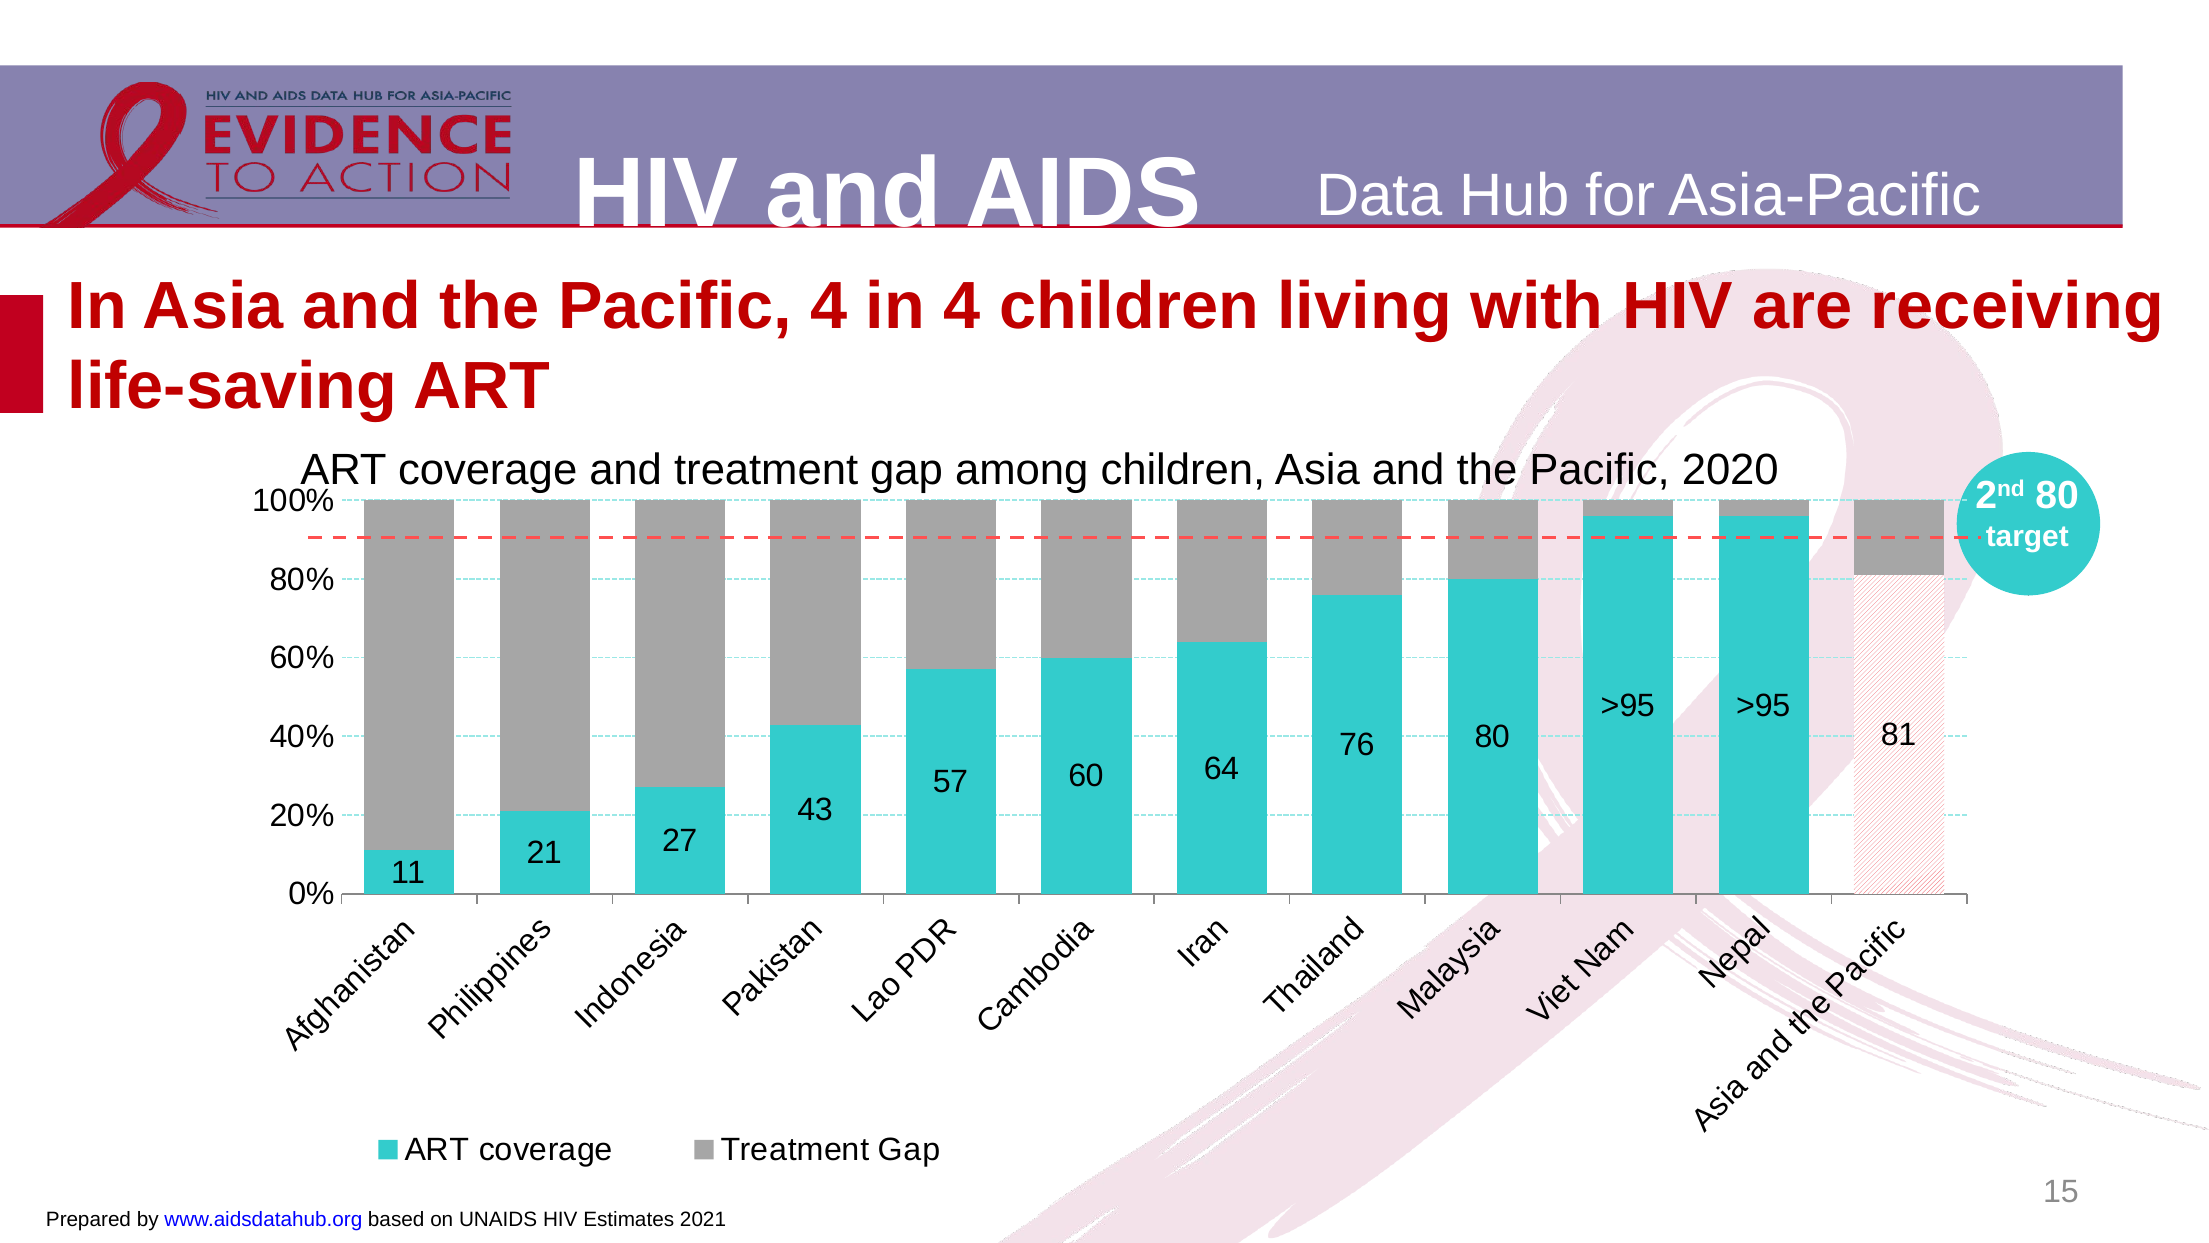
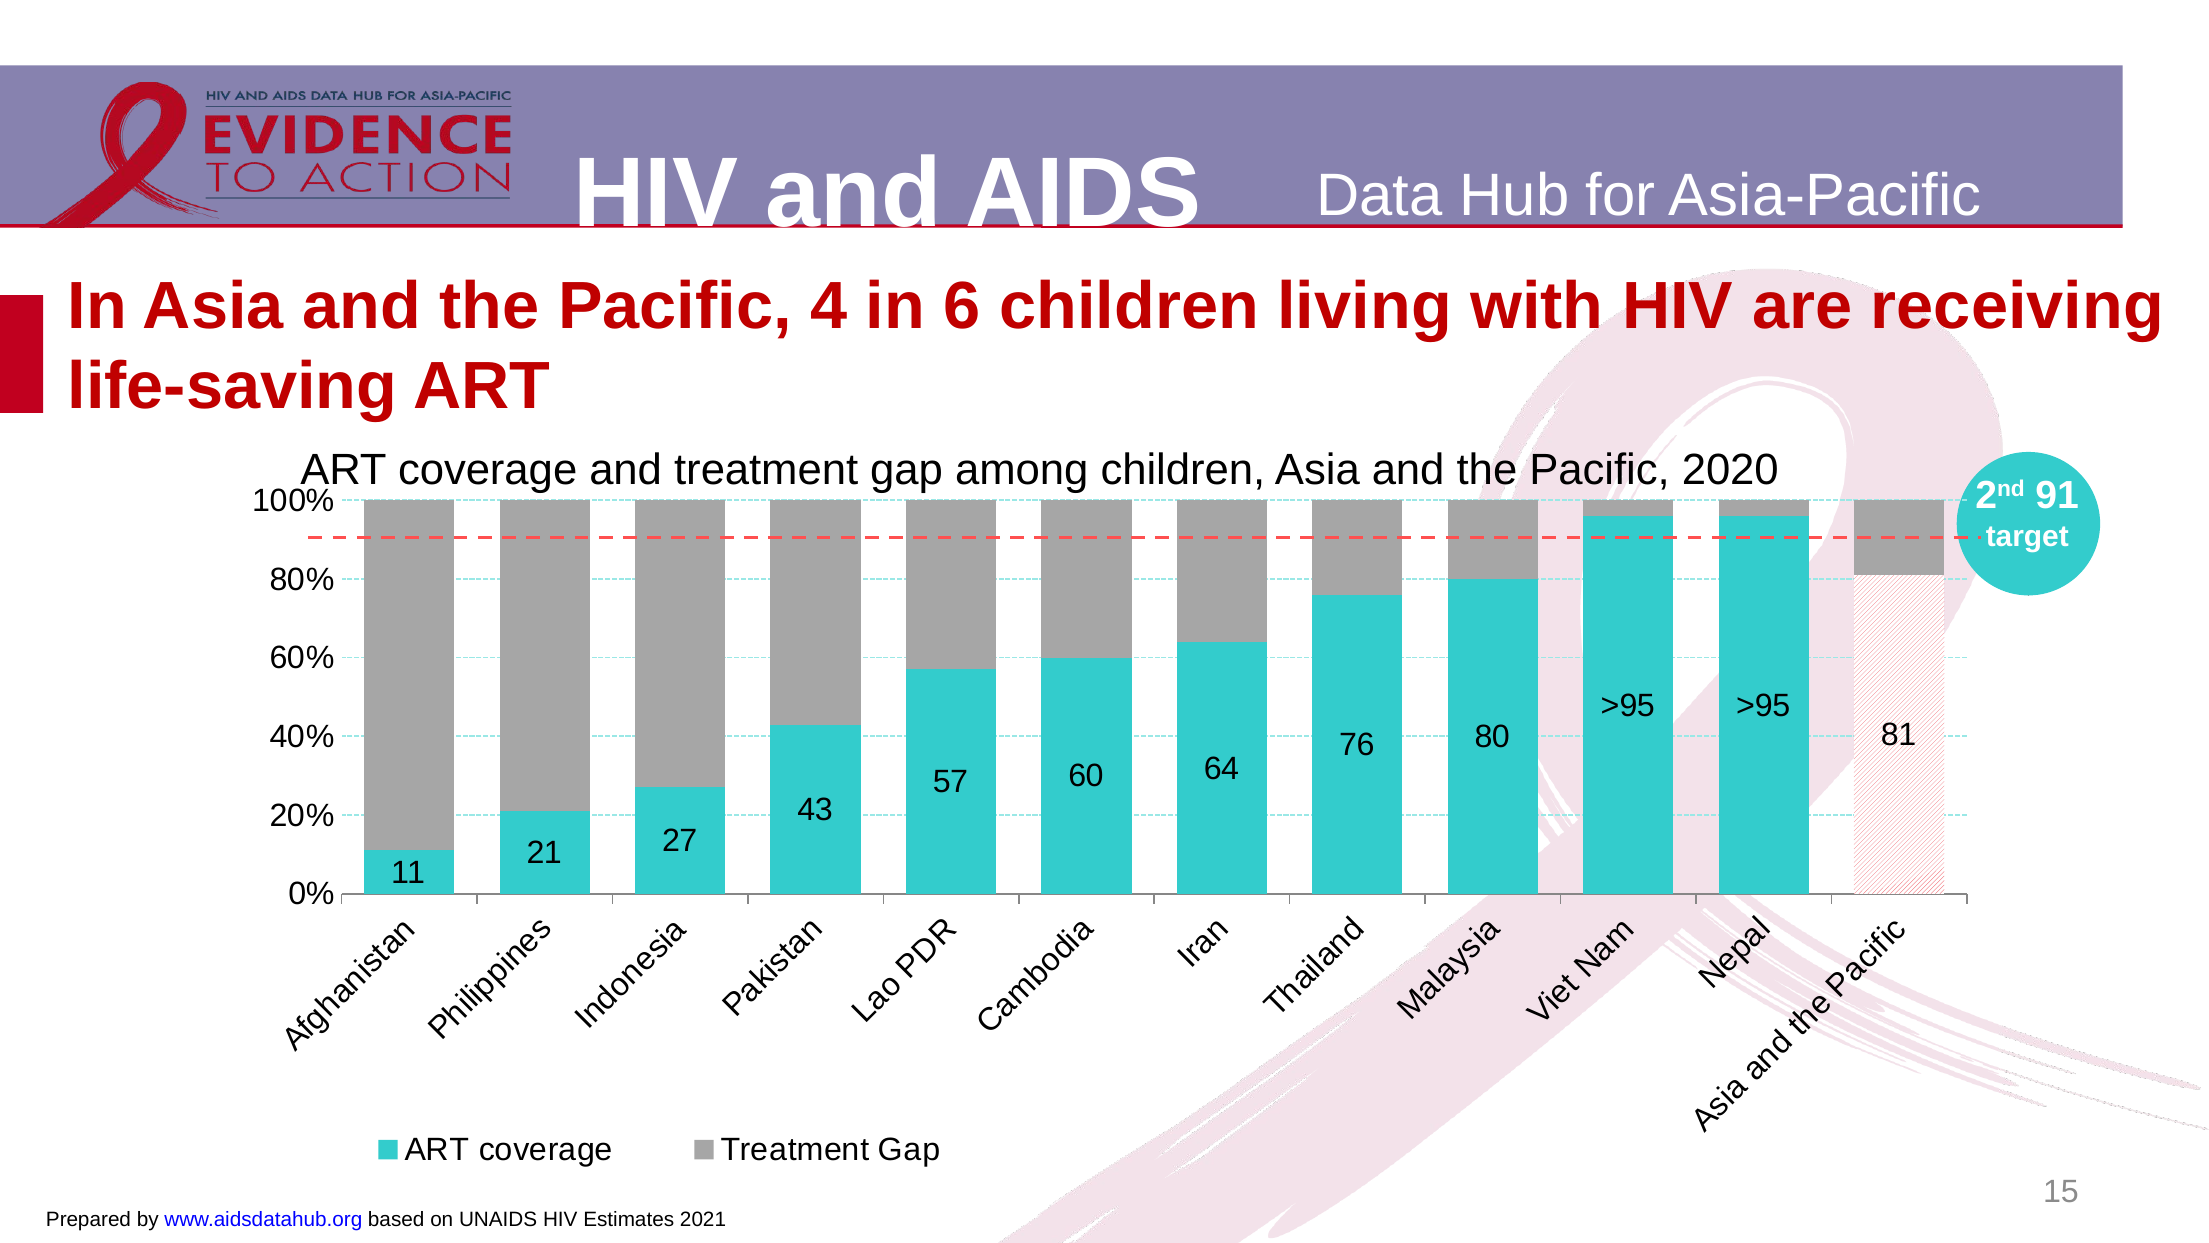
in 4: 4 -> 6
2nd 80: 80 -> 91
